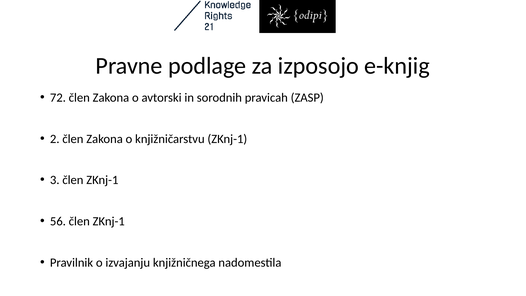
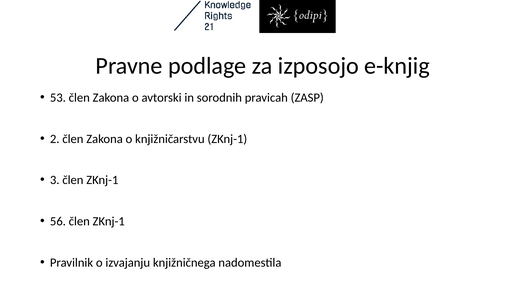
72: 72 -> 53
